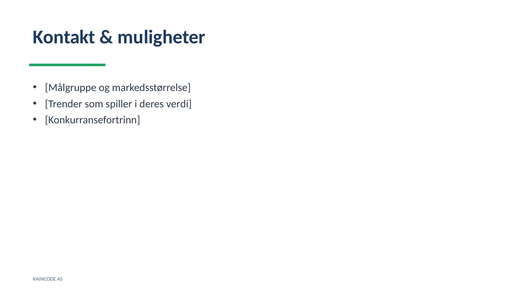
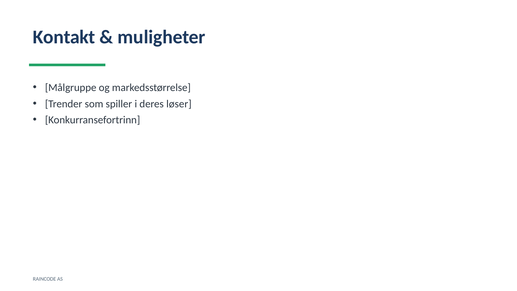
verdi: verdi -> løser
